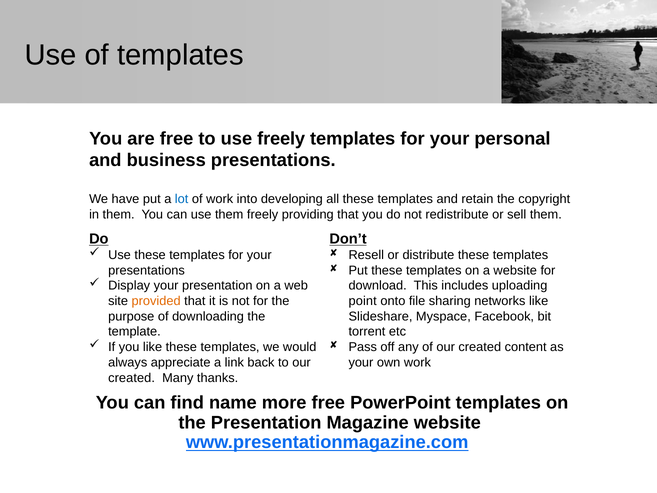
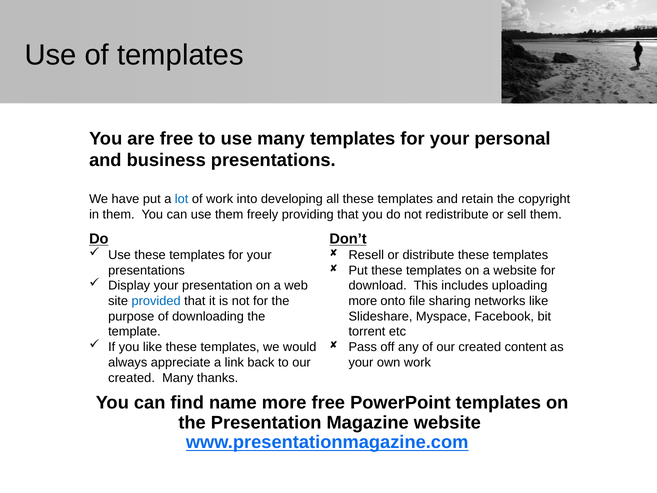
use freely: freely -> many
provided colour: orange -> blue
point at (363, 301): point -> more
